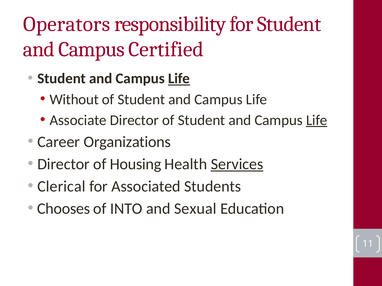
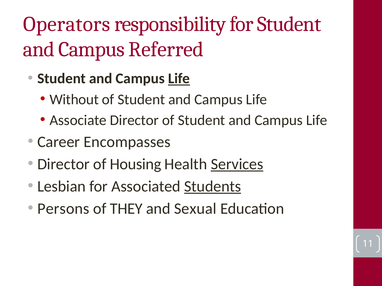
Certified: Certified -> Referred
Life at (317, 120) underline: present -> none
Organizations: Organizations -> Encompasses
Clerical: Clerical -> Lesbian
Students underline: none -> present
Chooses: Chooses -> Persons
INTO: INTO -> THEY
